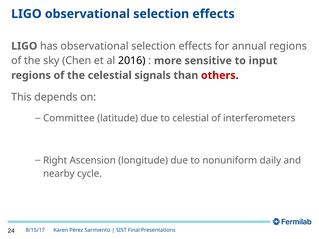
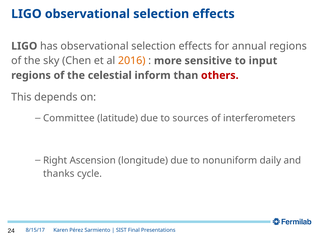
2016 colour: black -> orange
signals: signals -> inform
to celestial: celestial -> sources
nearby: nearby -> thanks
